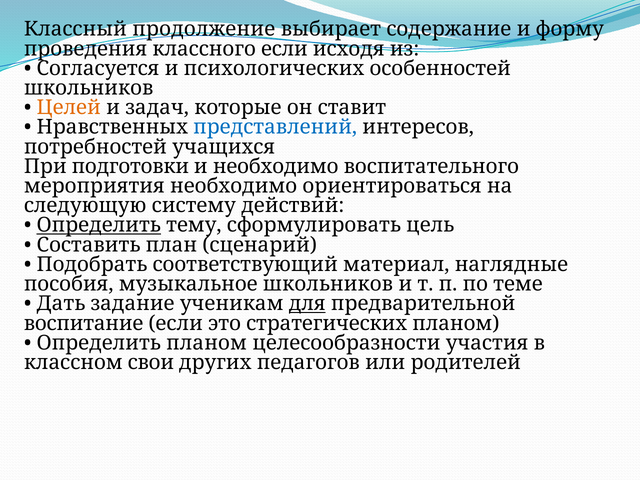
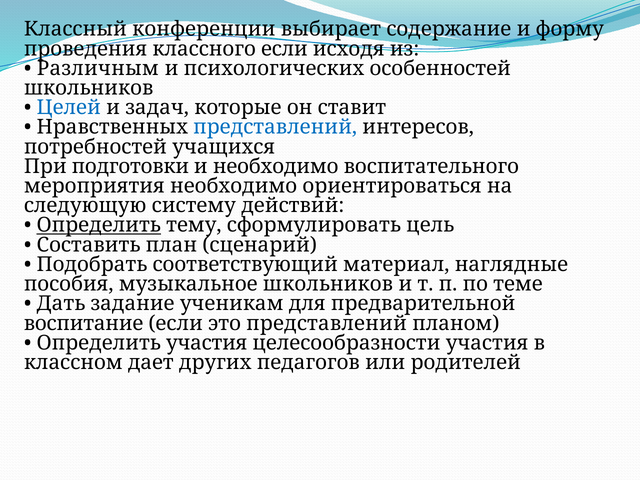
продолжение: продолжение -> конференции
Согласуется: Согласуется -> Различным
Целей colour: orange -> blue
для underline: present -> none
это стратегических: стратегических -> представлений
Определить планом: планом -> участия
свои: свои -> дает
